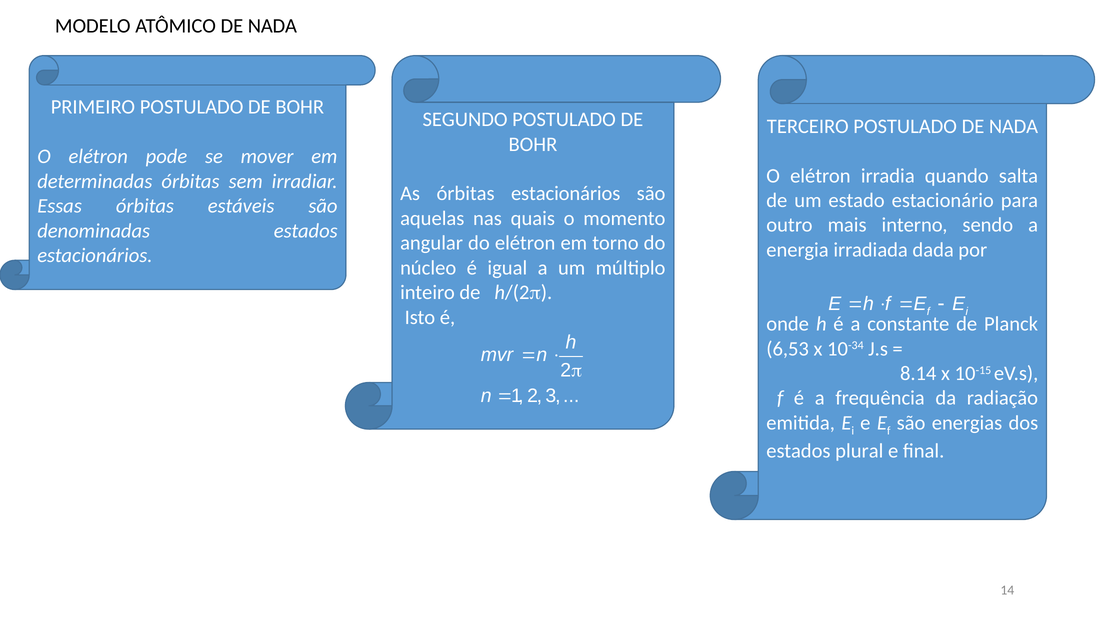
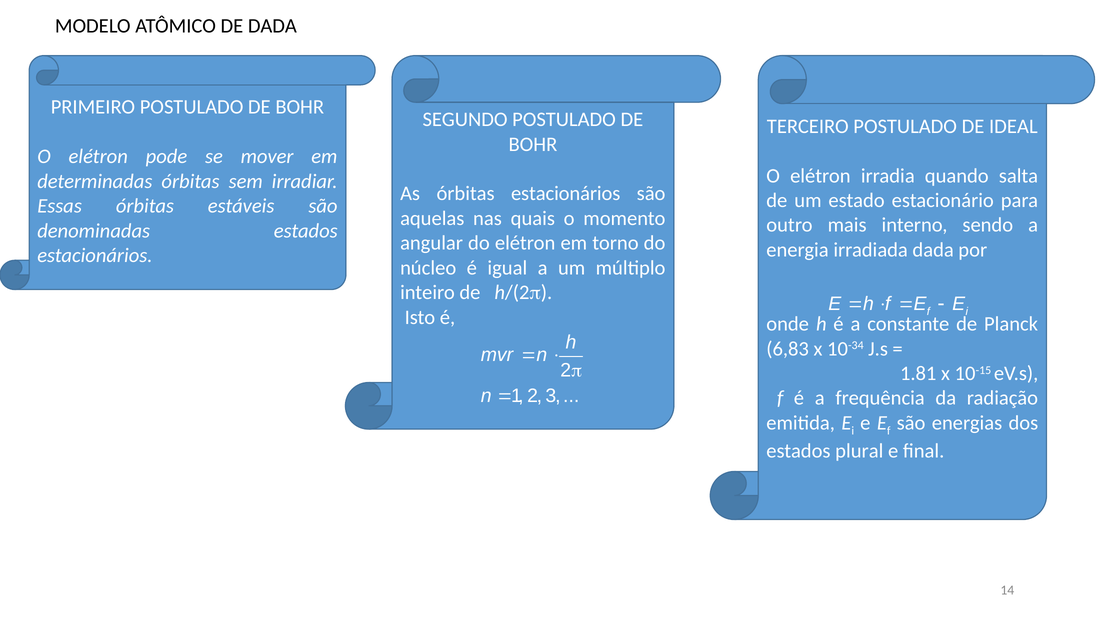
ATÔMICO DE NADA: NADA -> DADA
POSTULADO DE NADA: NADA -> IDEAL
6,53: 6,53 -> 6,83
8.14: 8.14 -> 1.81
